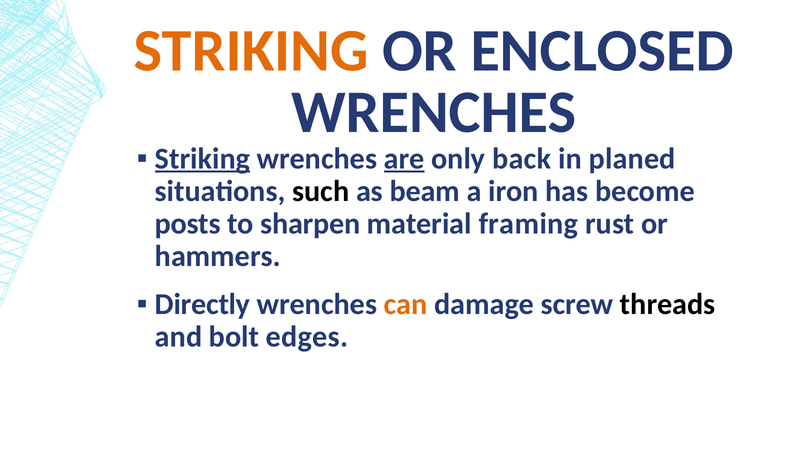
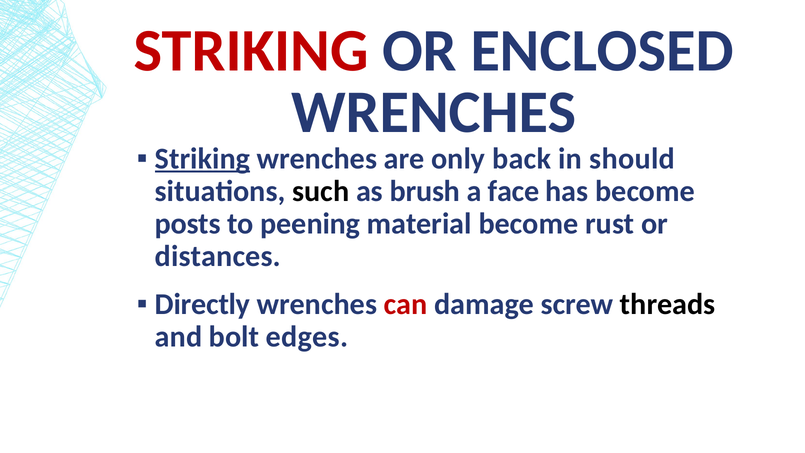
STRIKING at (251, 51) colour: orange -> red
are underline: present -> none
planed: planed -> should
beam: beam -> brush
iron: iron -> face
sharpen: sharpen -> peening
material framing: framing -> become
hammers: hammers -> distances
can colour: orange -> red
